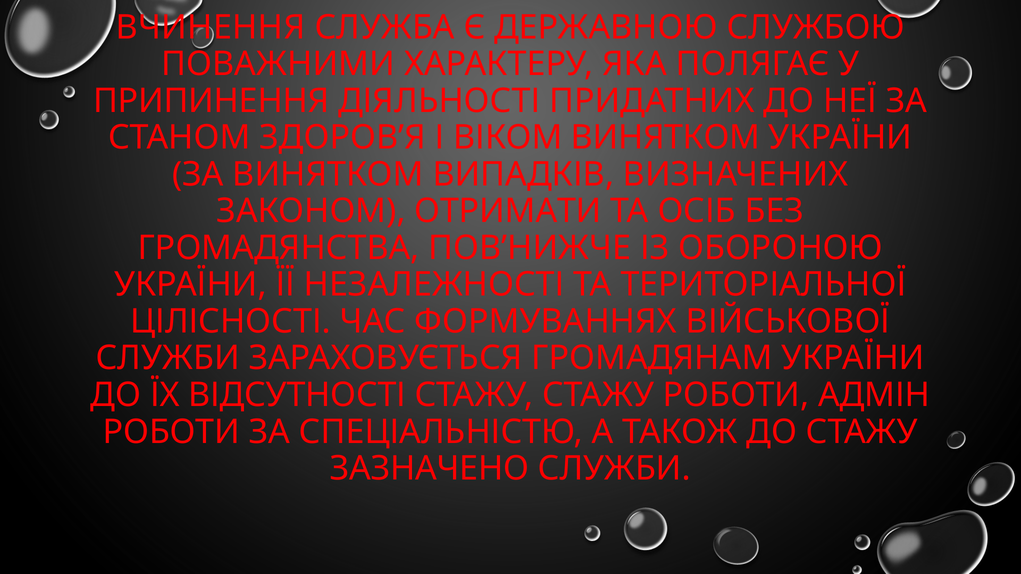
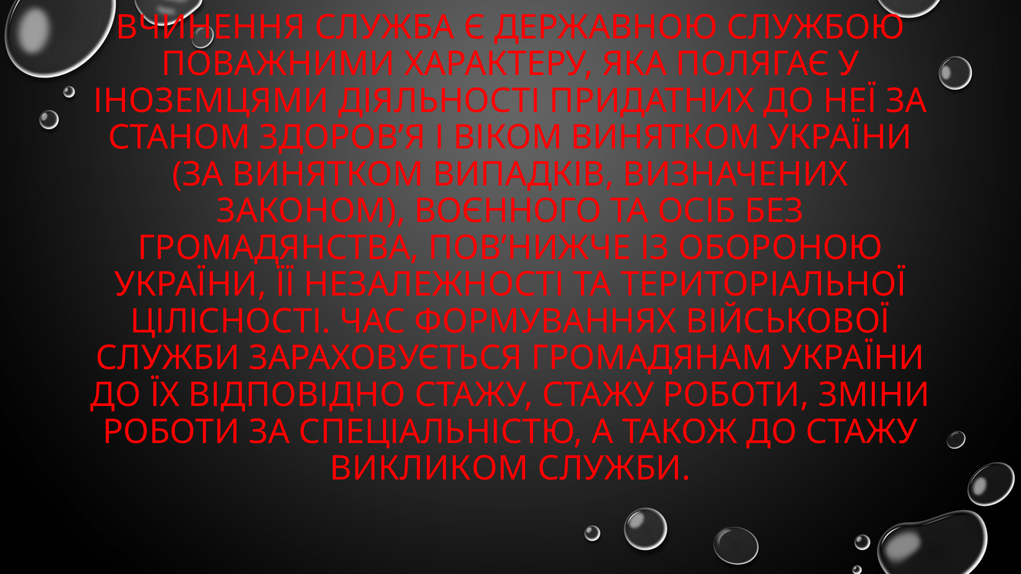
ПРИПИНЕННЯ: ПРИПИНЕННЯ -> ІНОЗЕМЦЯМИ
ОТРИМАТИ: ОТРИМАТИ -> ВОЄННОГО
ВІДСУТНОСТІ: ВІДСУТНОСТІ -> ВІДПОВІДНО
АДМІН: АДМІН -> ЗМІНИ
ЗАЗНАЧЕНО: ЗАЗНАЧЕНО -> ВИКЛИКОМ
